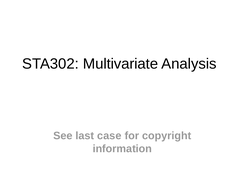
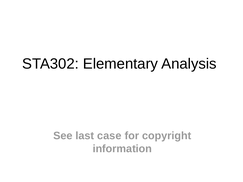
Multivariate: Multivariate -> Elementary
